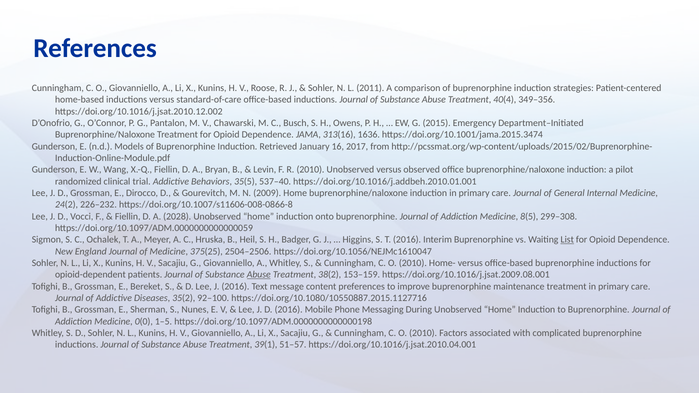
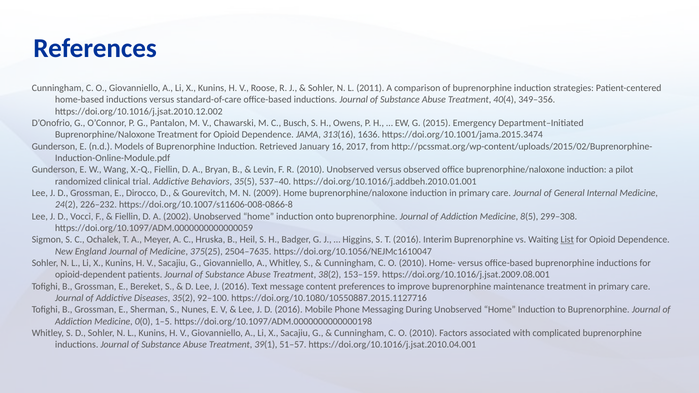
2028: 2028 -> 2002
2504–2506: 2504–2506 -> 2504–7635
Abuse at (259, 275) underline: present -> none
